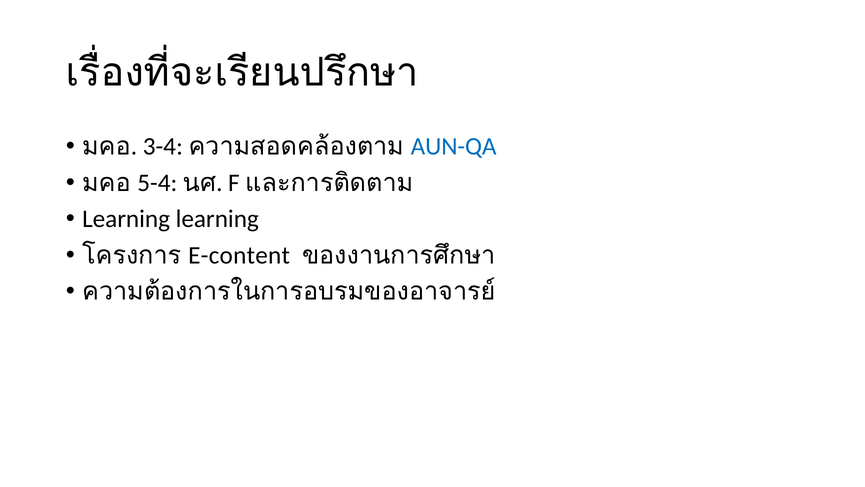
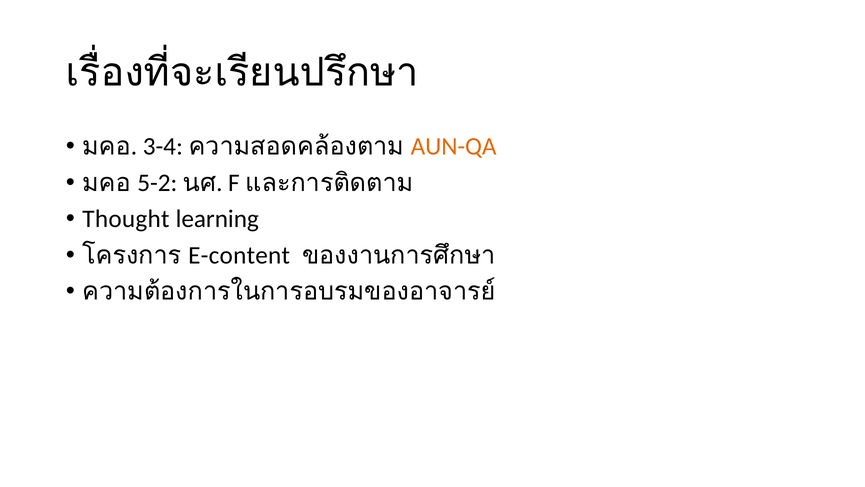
AUN-QA colour: blue -> orange
5-4: 5-4 -> 5-2
Learning at (126, 219): Learning -> Thought
